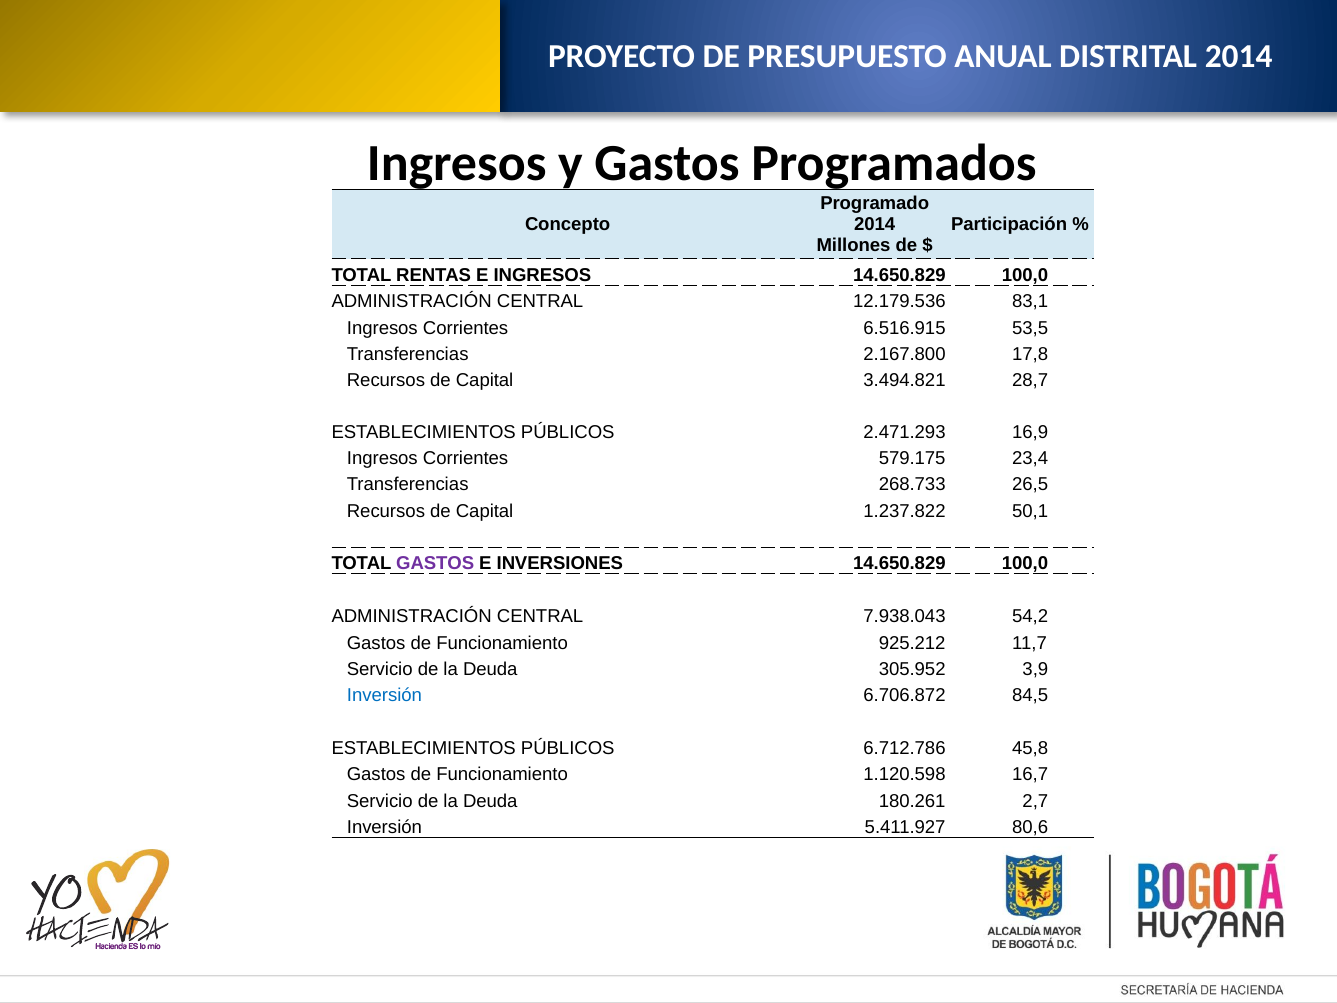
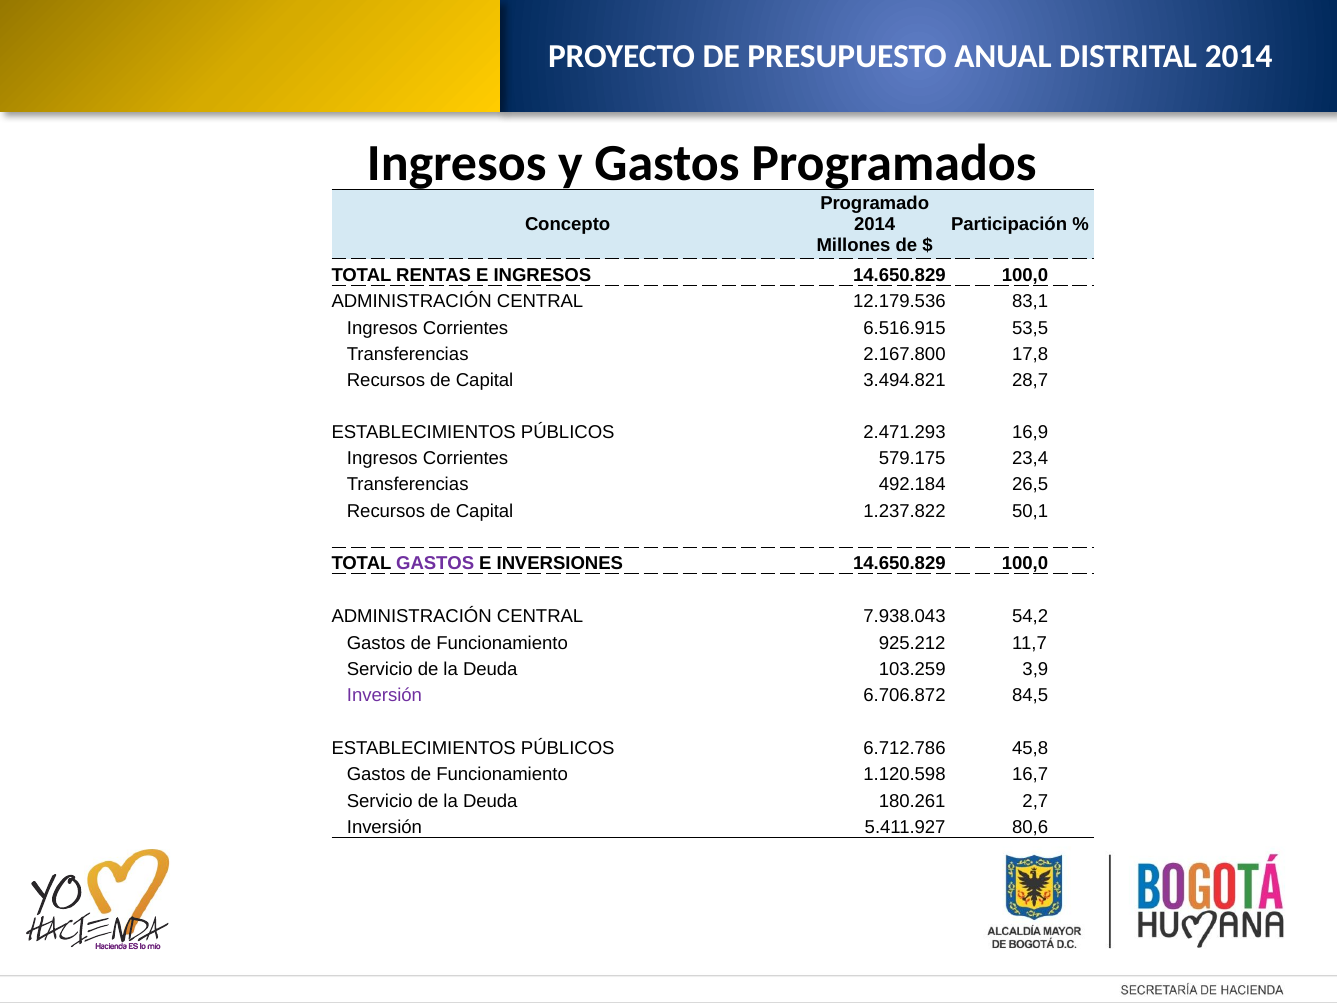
268.733: 268.733 -> 492.184
305.952: 305.952 -> 103.259
Inversión at (384, 695) colour: blue -> purple
